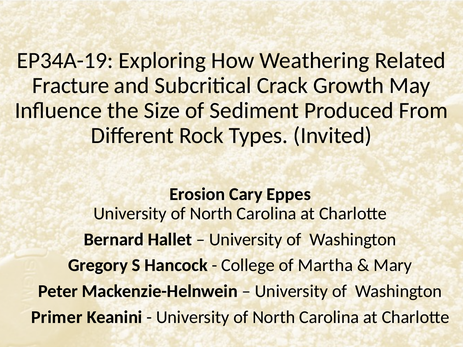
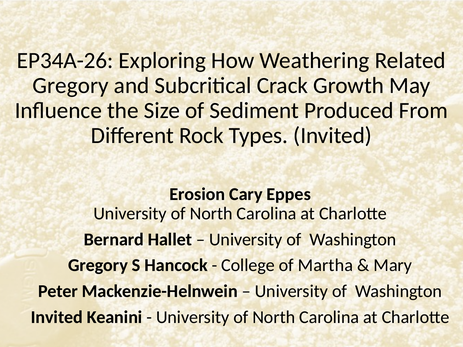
EP34A-19: EP34A-19 -> EP34A-26
Fracture at (71, 86): Fracture -> Gregory
Primer at (57, 317): Primer -> Invited
